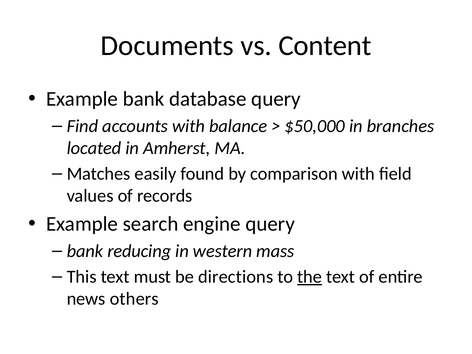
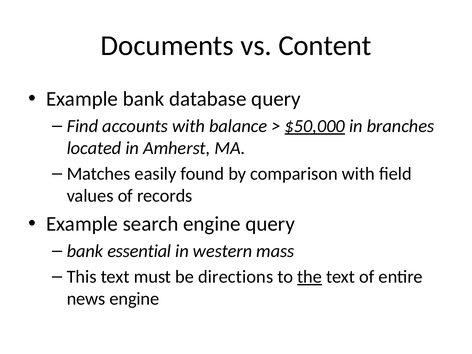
$50,000 underline: none -> present
reducing: reducing -> essential
news others: others -> engine
